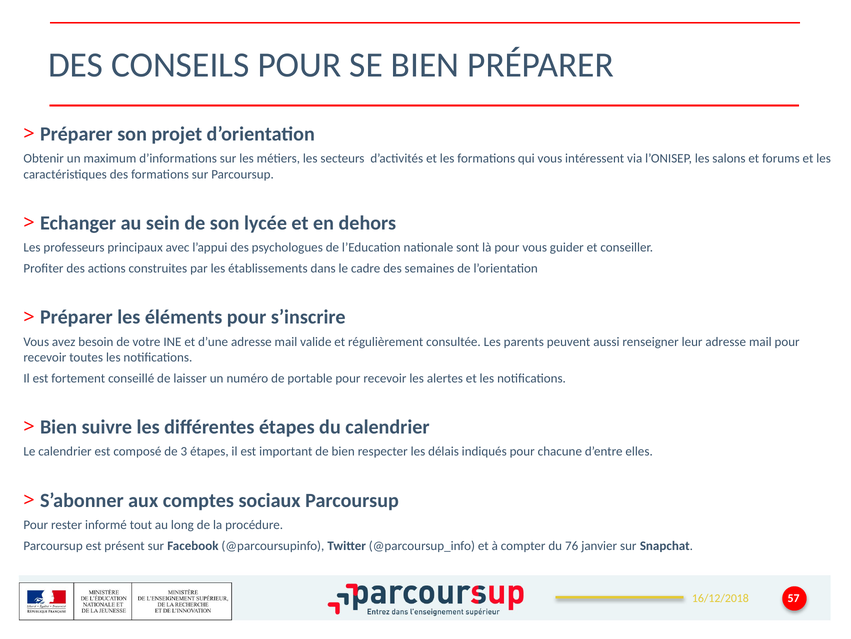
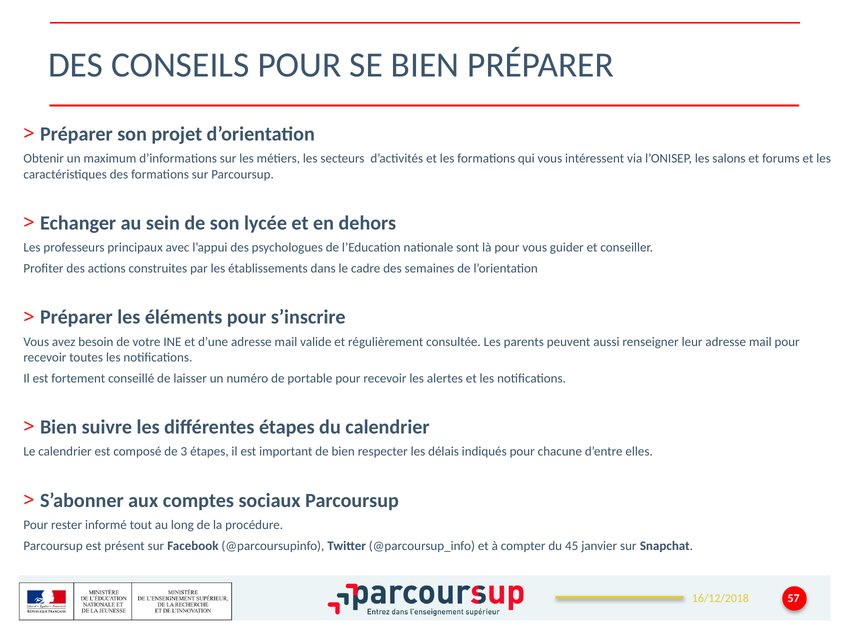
76: 76 -> 45
